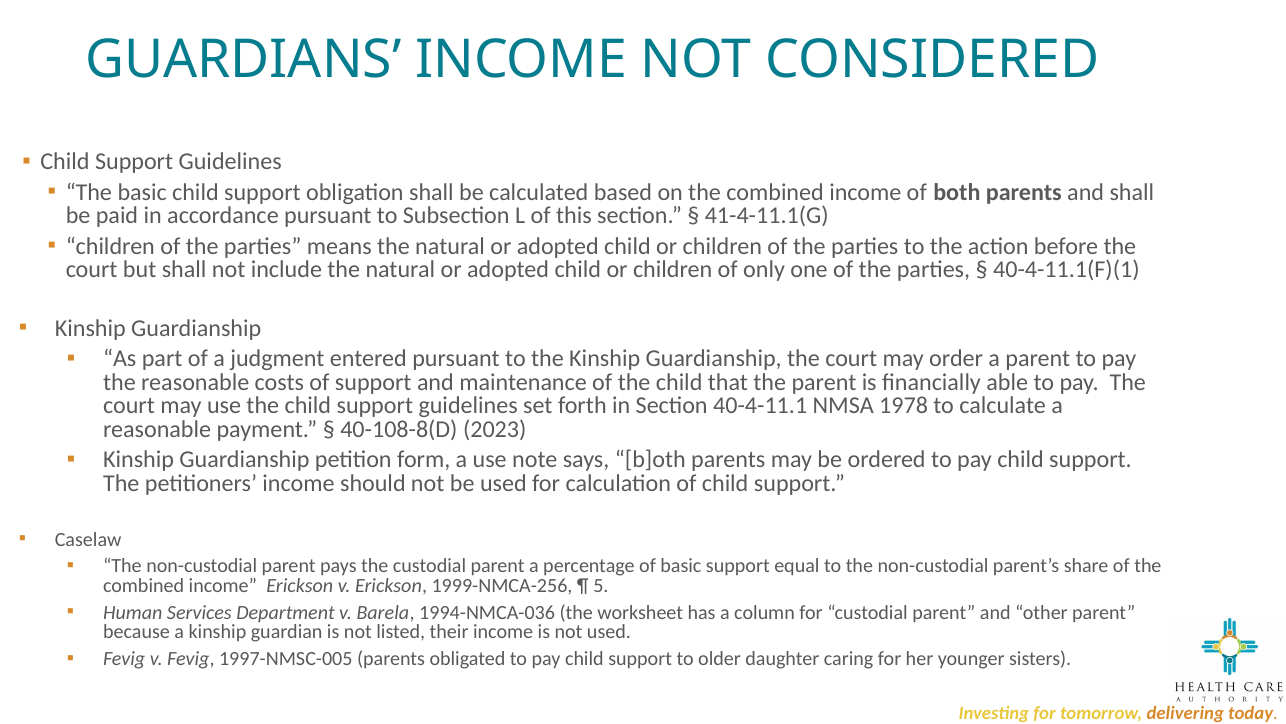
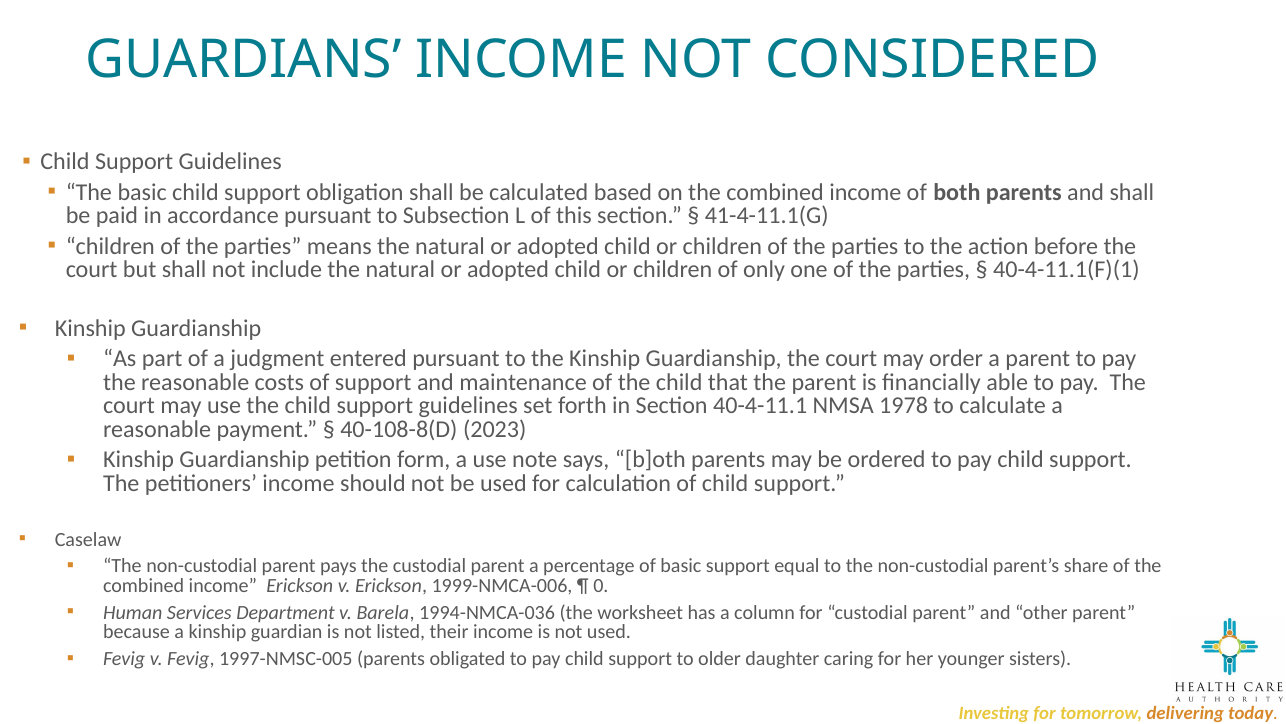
1999-NMCA-256: 1999-NMCA-256 -> 1999-NMCA-006
5: 5 -> 0
